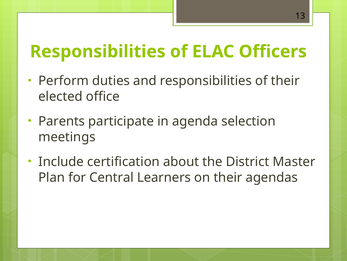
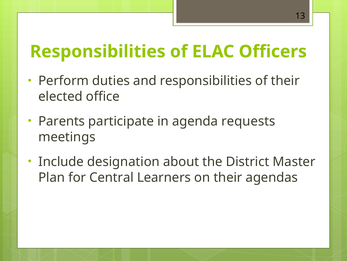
selection: selection -> requests
certification: certification -> designation
